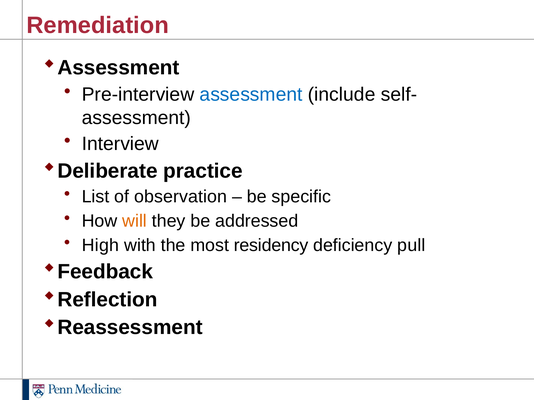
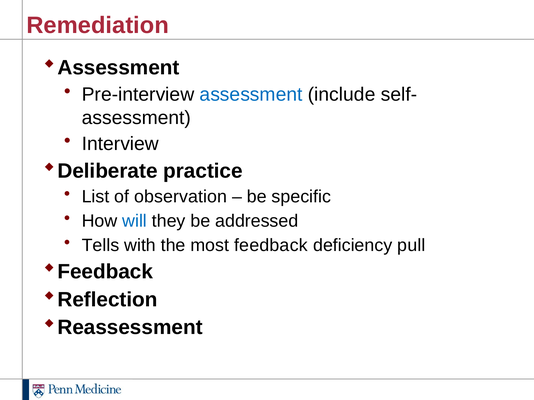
will colour: orange -> blue
High: High -> Tells
residency: residency -> feedback
